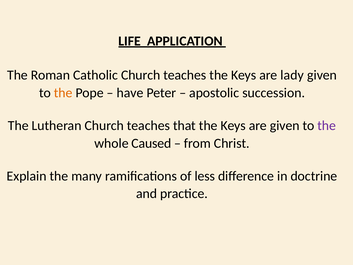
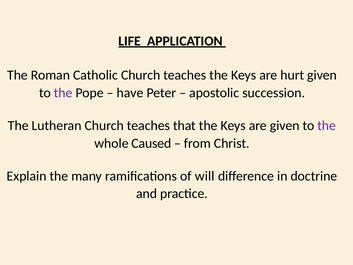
lady: lady -> hurt
the at (63, 93) colour: orange -> purple
less: less -> will
